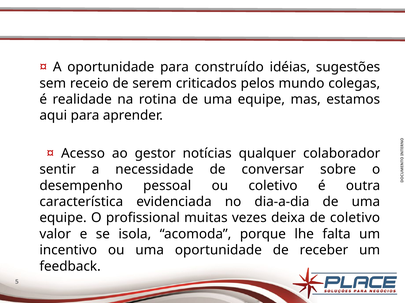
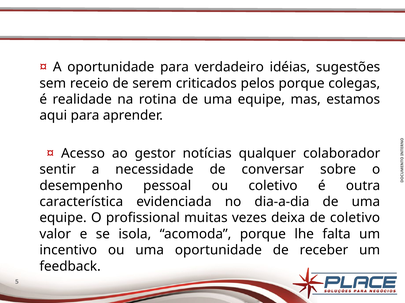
construído: construído -> verdadeiro
pelos mundo: mundo -> porque
